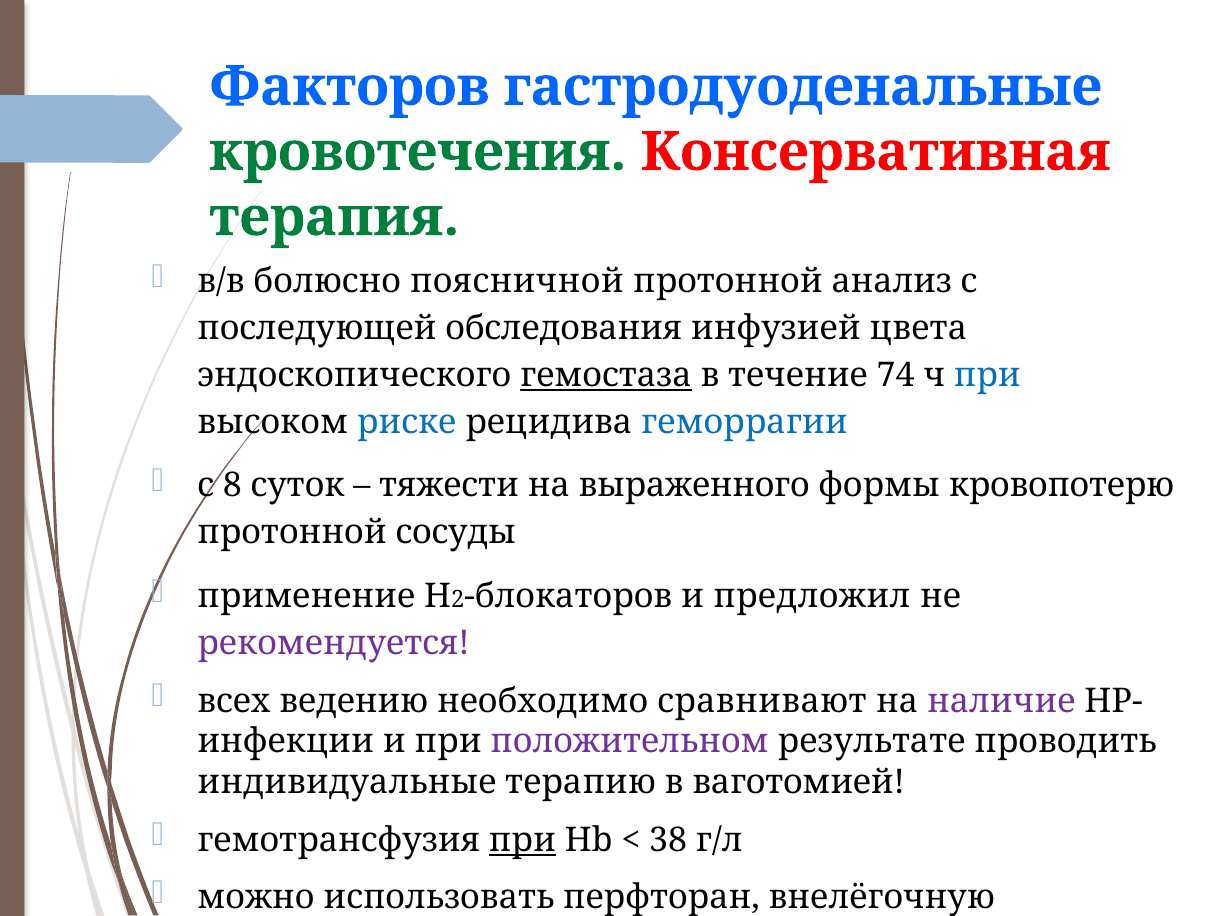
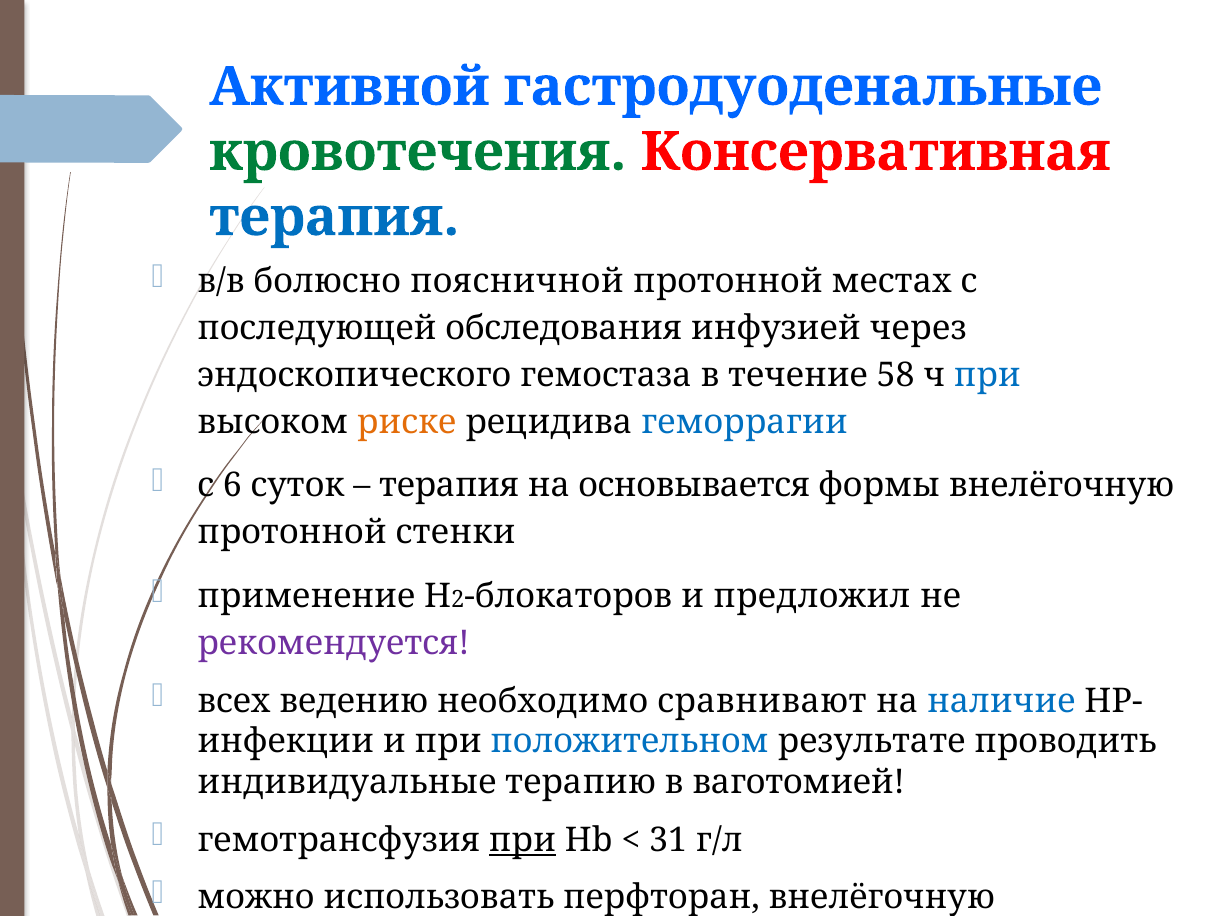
Факторов: Факторов -> Активной
терапия at (334, 217) colour: green -> blue
анализ: анализ -> местах
цвета: цвета -> через
гемостаза underline: present -> none
74: 74 -> 58
риске colour: blue -> orange
8: 8 -> 6
тяжести at (449, 486): тяжести -> терапия
выраженного: выраженного -> основывается
формы кровопотерю: кровопотерю -> внелёгочную
сосуды: сосуды -> стенки
наличие colour: purple -> blue
положительном colour: purple -> blue
38: 38 -> 31
